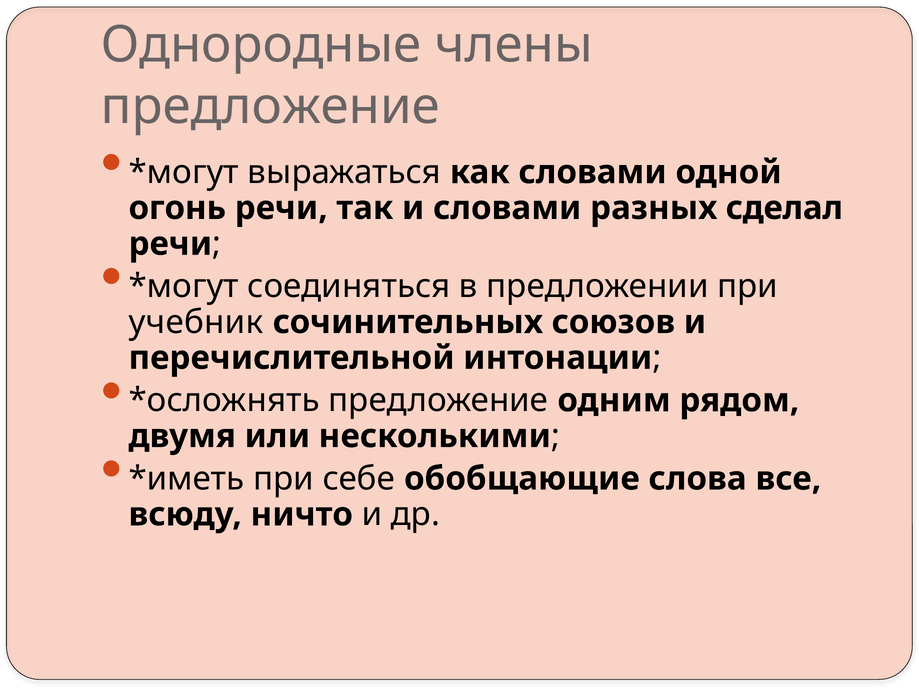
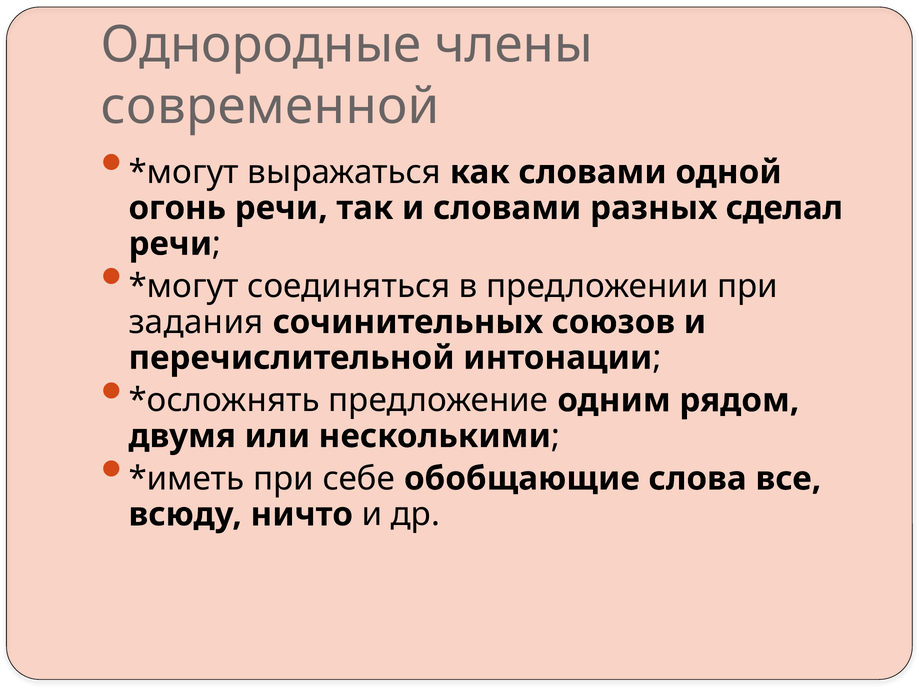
предложение at (270, 106): предложение -> современной
учебник: учебник -> задания
